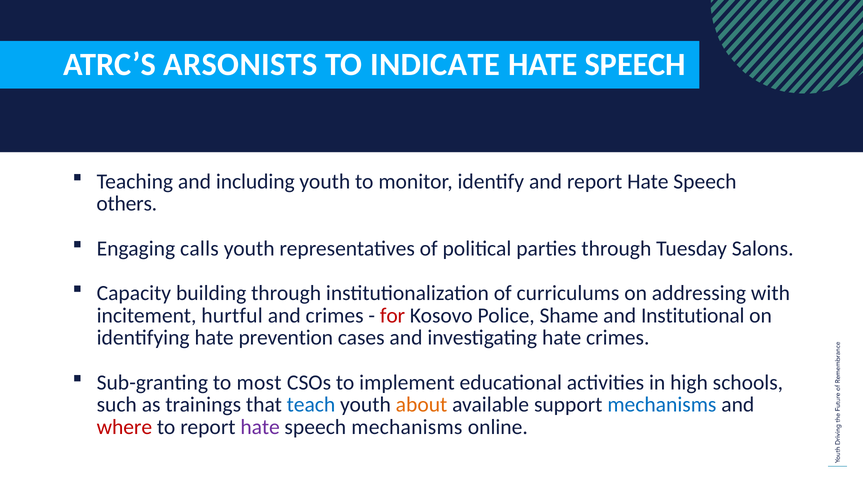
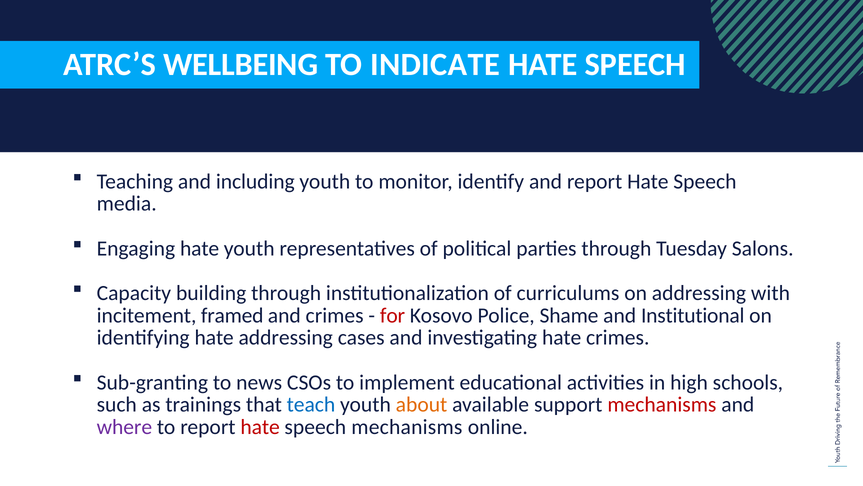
ARSONISTS: ARSONISTS -> WELLBEING
others: others -> media
Engaging calls: calls -> hate
hurtful: hurtful -> framed
hate prevention: prevention -> addressing
most: most -> news
mechanisms at (662, 404) colour: blue -> red
where colour: red -> purple
hate at (260, 427) colour: purple -> red
